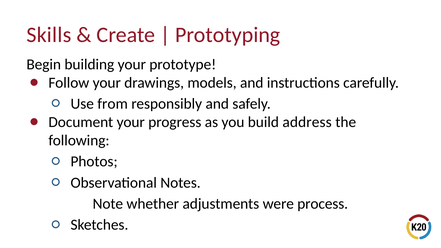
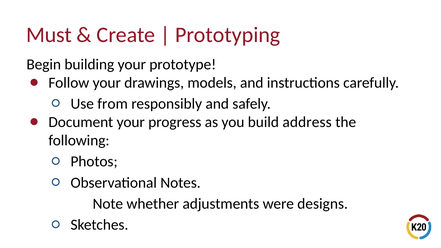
Skills: Skills -> Must
process: process -> designs
